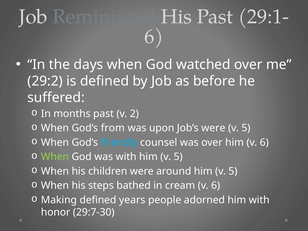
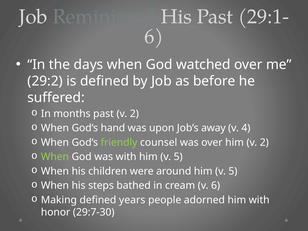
from: from -> hand
Job’s were: were -> away
5 at (246, 128): 5 -> 4
friendly colour: light blue -> light green
him v 6: 6 -> 2
